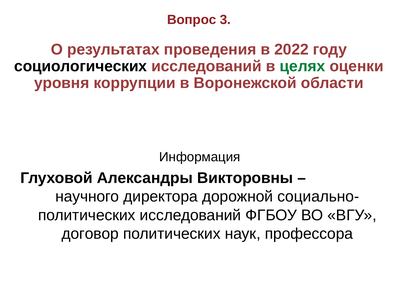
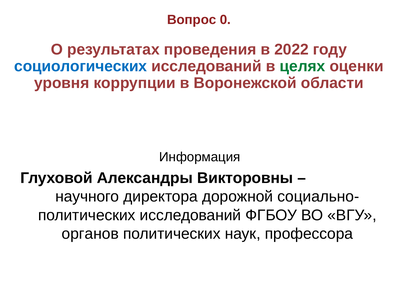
3: 3 -> 0
социологических colour: black -> blue
договор: договор -> органов
